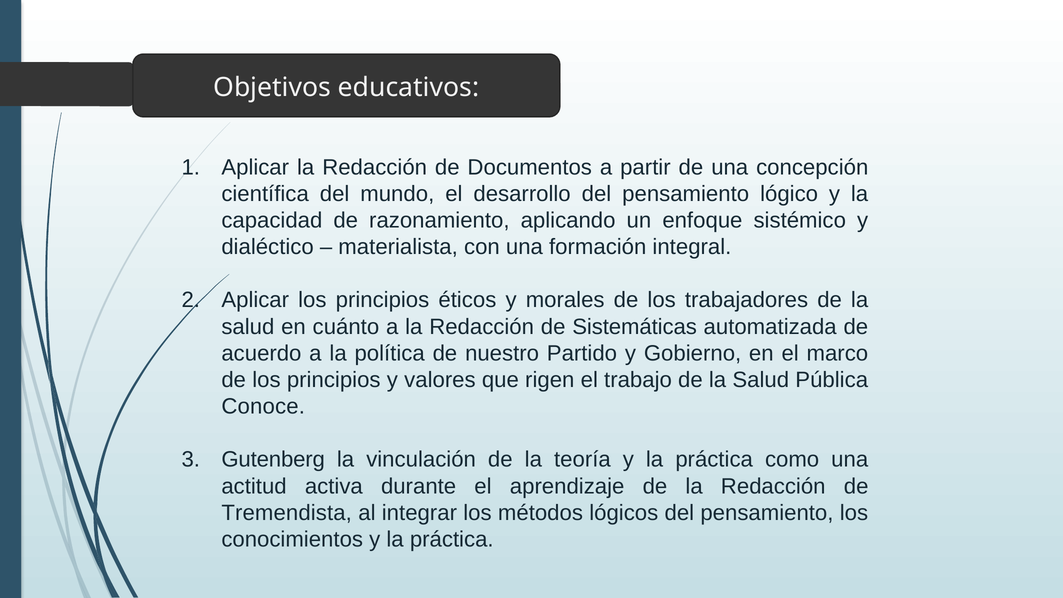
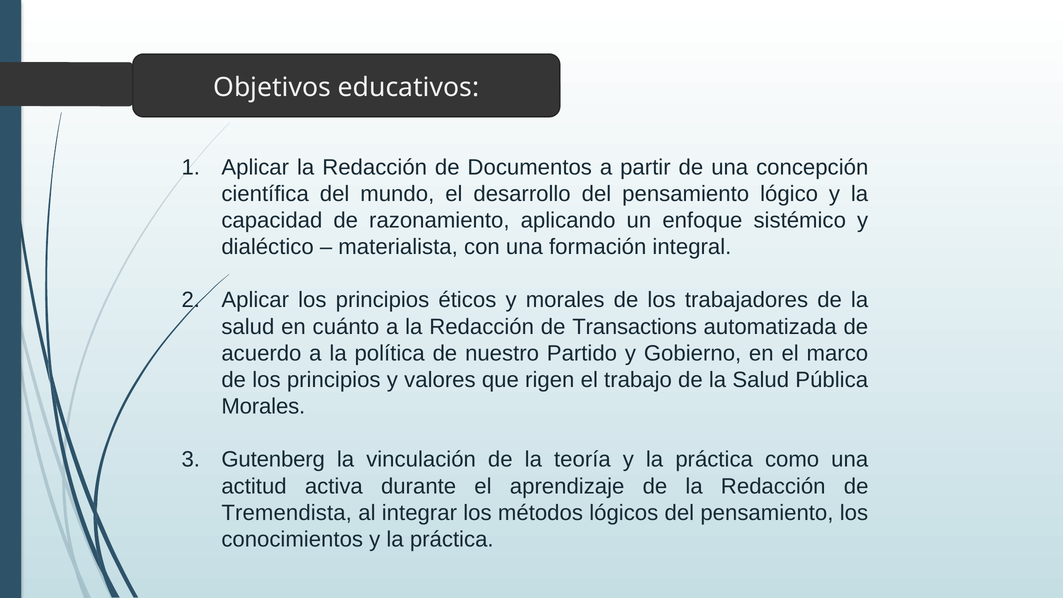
Sistemáticas: Sistemáticas -> Transactions
Conoce at (263, 406): Conoce -> Morales
